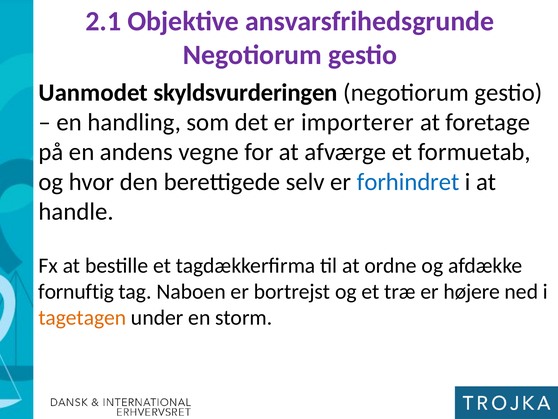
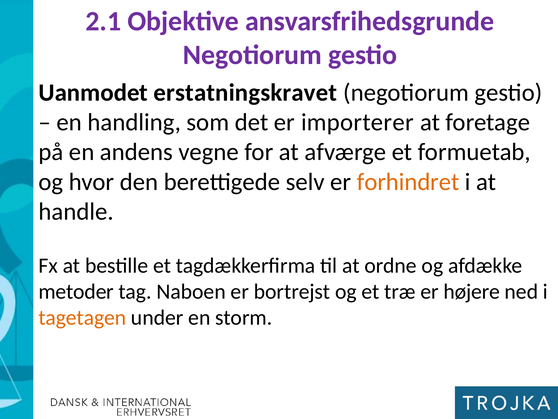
skyldsvurderingen: skyldsvurderingen -> erstatningskravet
forhindret colour: blue -> orange
fornuftig: fornuftig -> metoder
